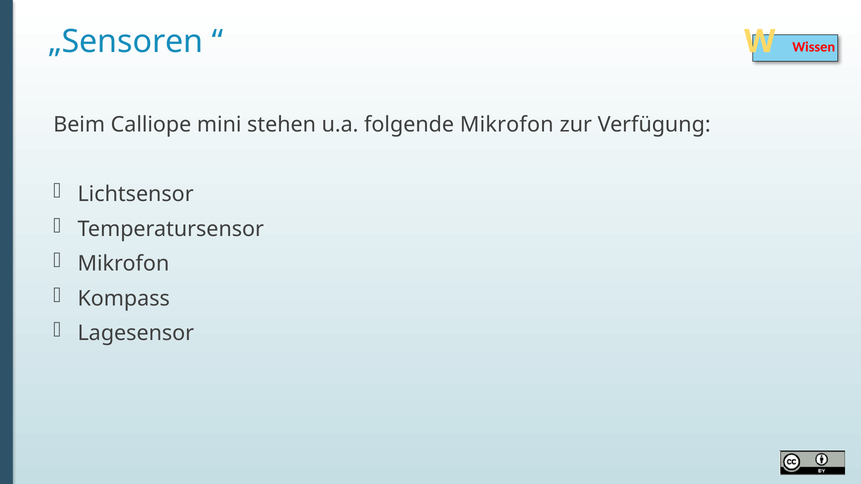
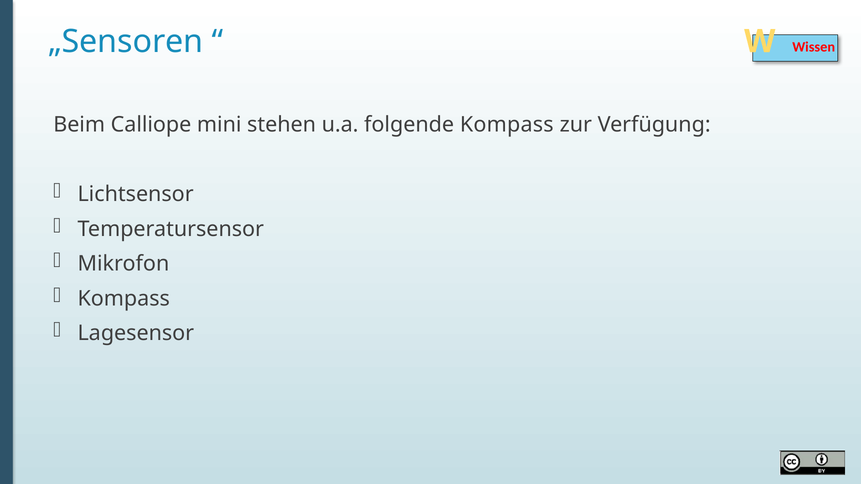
folgende Mikrofon: Mikrofon -> Kompass
